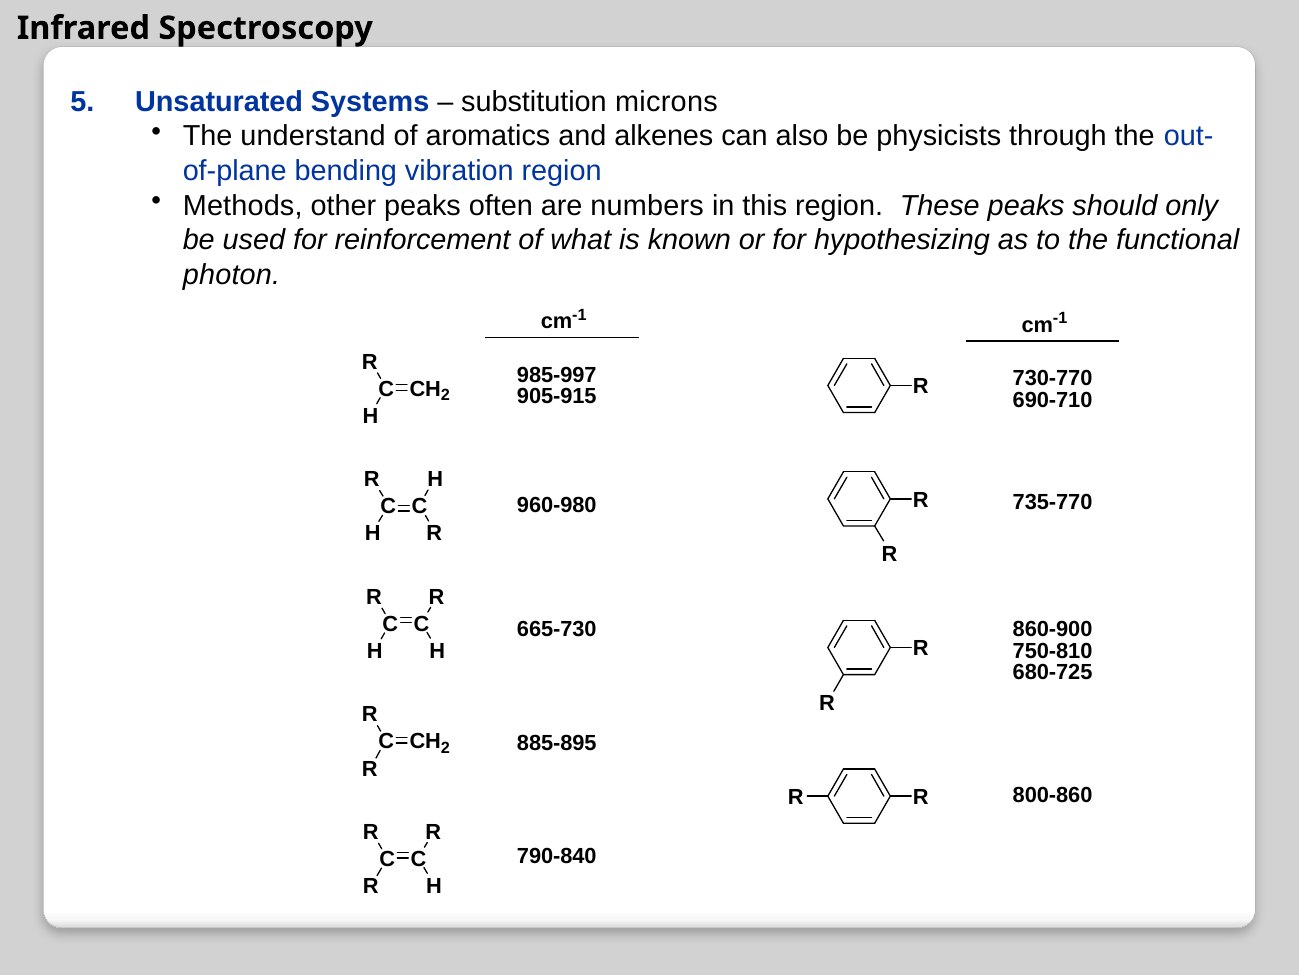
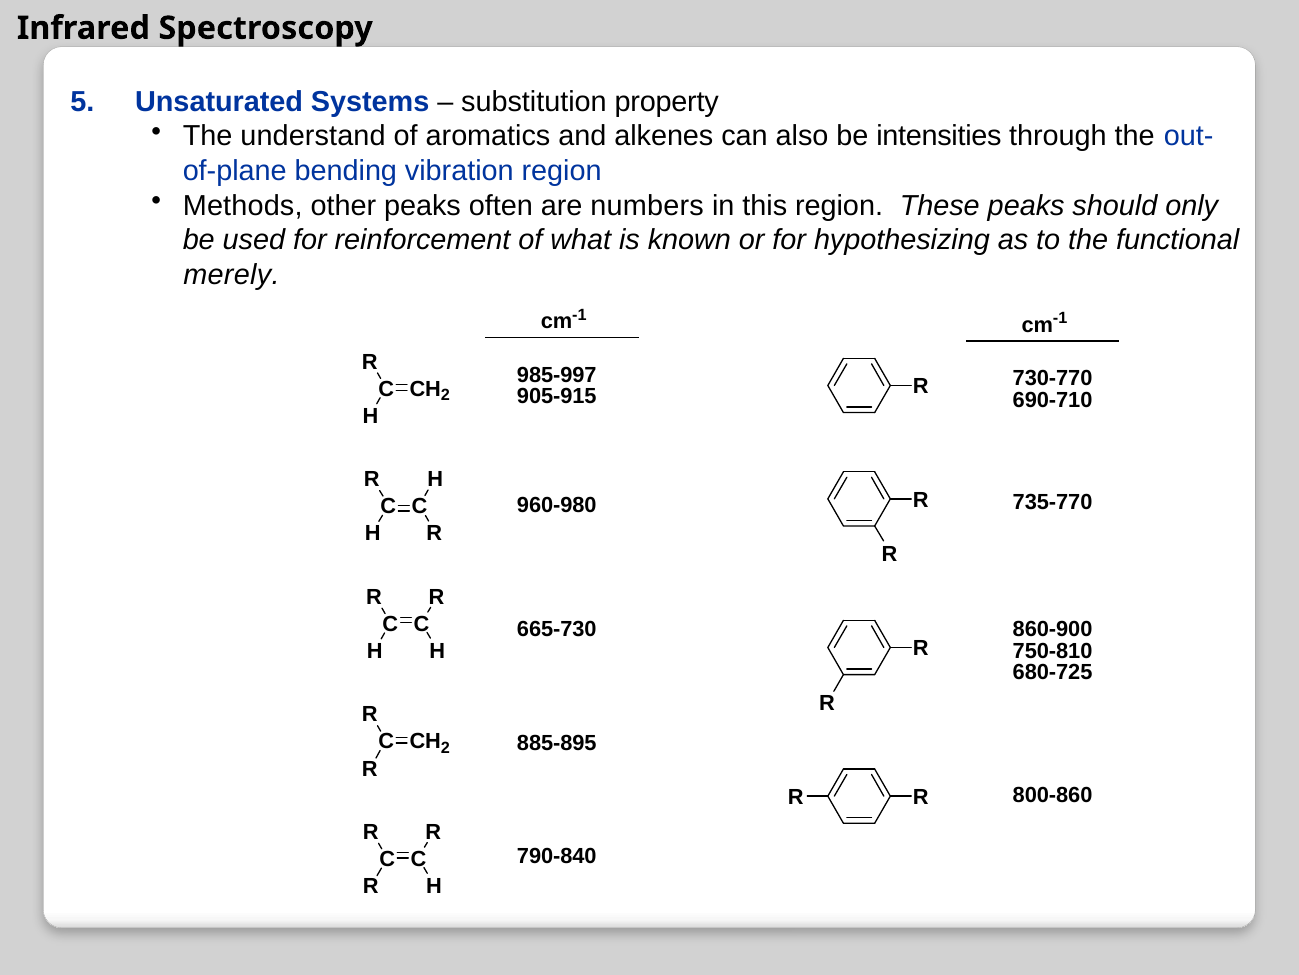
microns: microns -> property
physicists: physicists -> intensities
photon: photon -> merely
